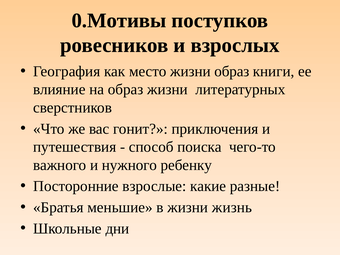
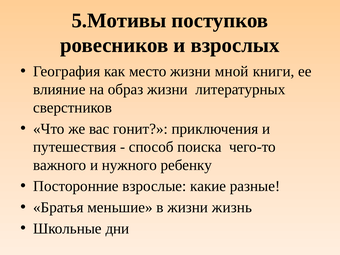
0.Мотивы: 0.Мотивы -> 5.Мотивы
жизни образ: образ -> мной
